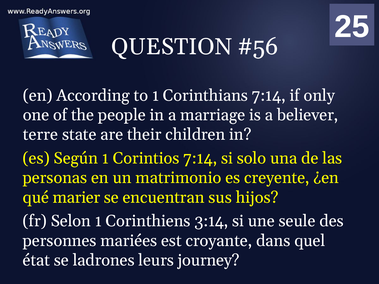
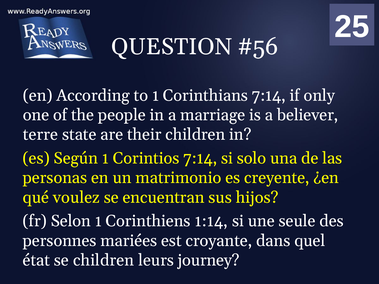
marier: marier -> voulez
3:14: 3:14 -> 1:14
se ladrones: ladrones -> children
